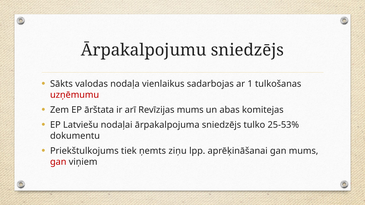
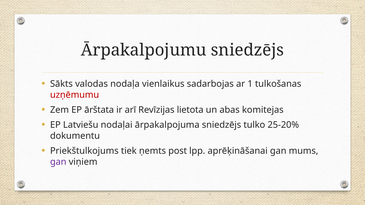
Revīzijas mums: mums -> lietota
25-53%: 25-53% -> 25-20%
ziņu: ziņu -> post
gan at (58, 162) colour: red -> purple
